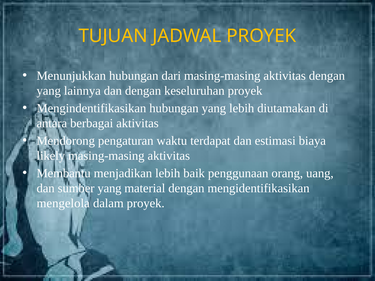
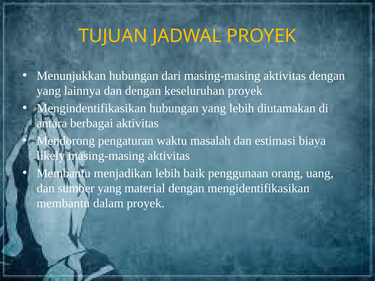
terdapat: terdapat -> masalah
mengelola at (63, 203): mengelola -> membantu
